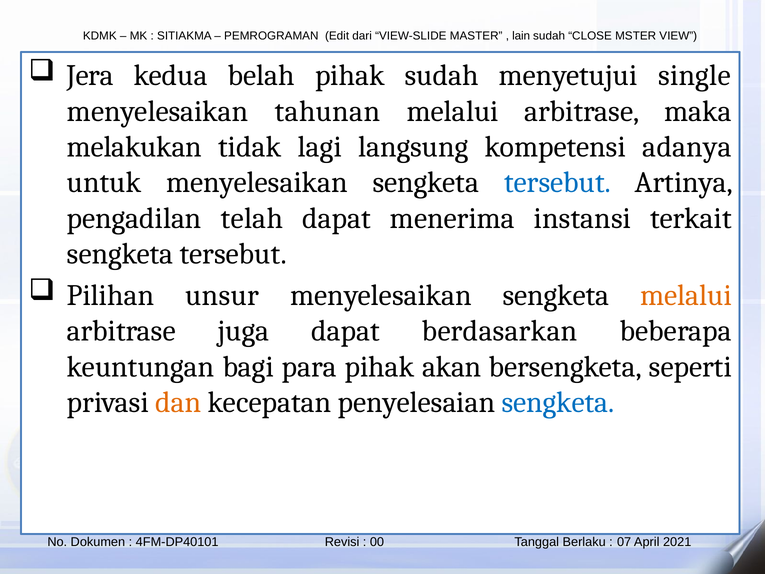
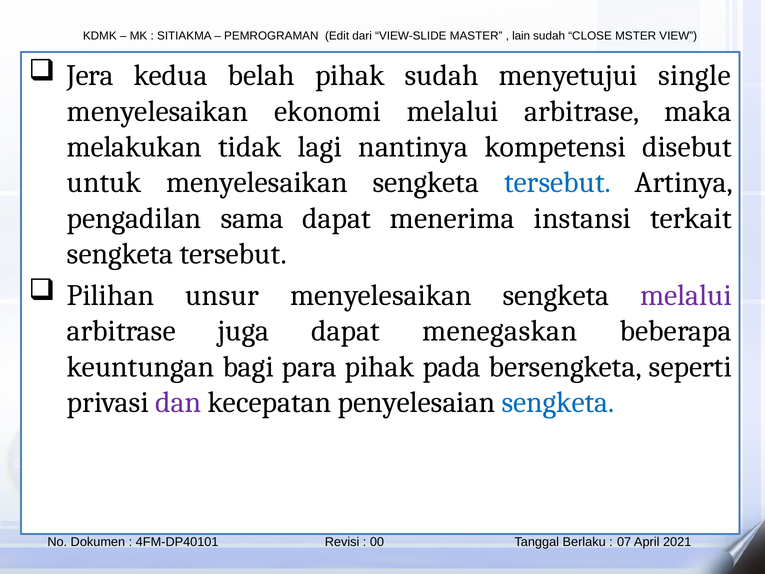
tahunan: tahunan -> ekonomi
langsung: langsung -> nantinya
adanya: adanya -> disebut
telah: telah -> sama
melalui at (686, 295) colour: orange -> purple
berdasarkan: berdasarkan -> menegaskan
akan: akan -> pada
dan colour: orange -> purple
